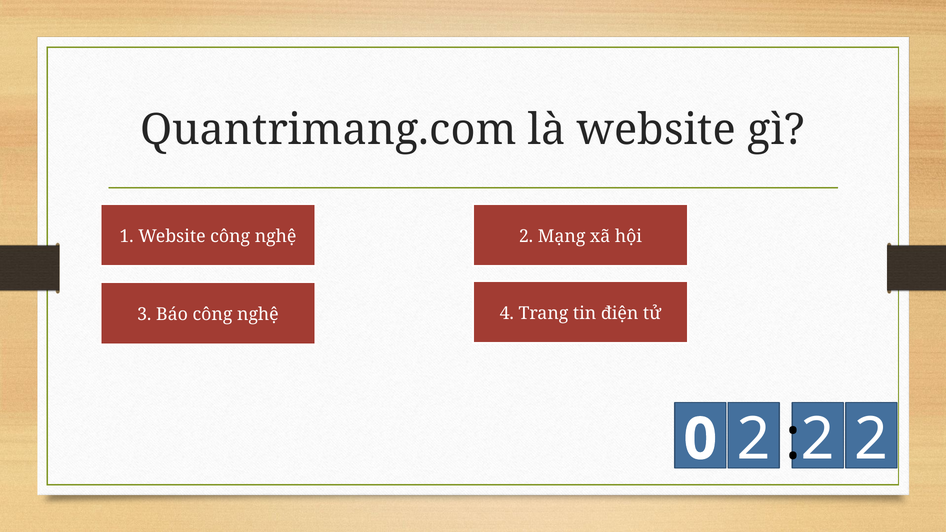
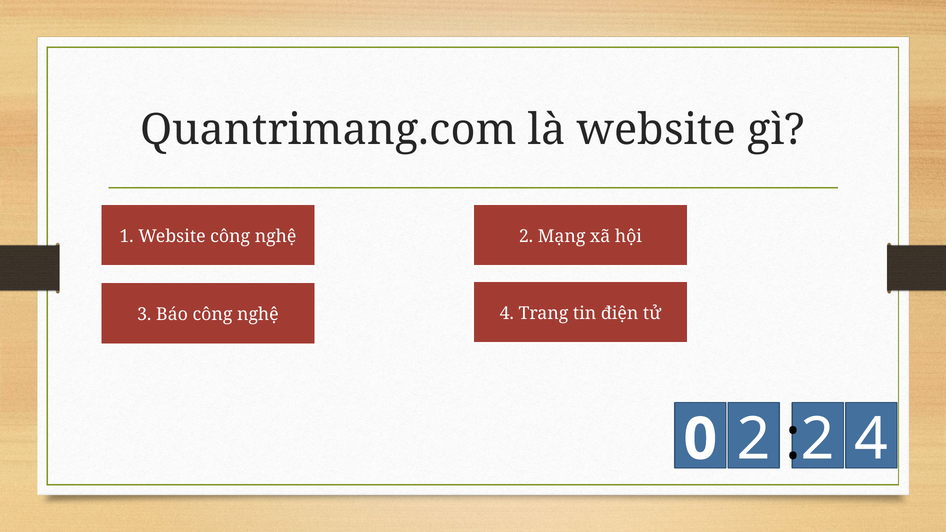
0 2 2: 2 -> 4
